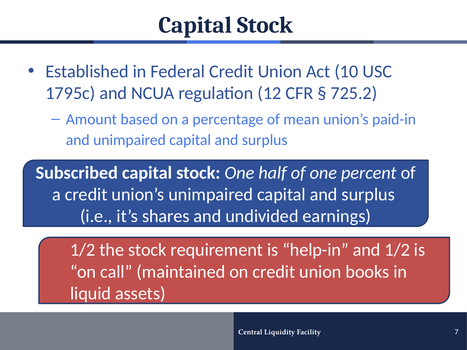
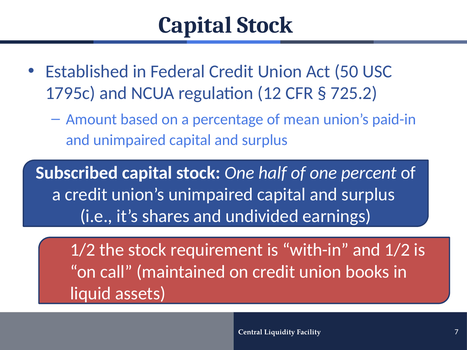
10: 10 -> 50
help-in: help-in -> with-in
